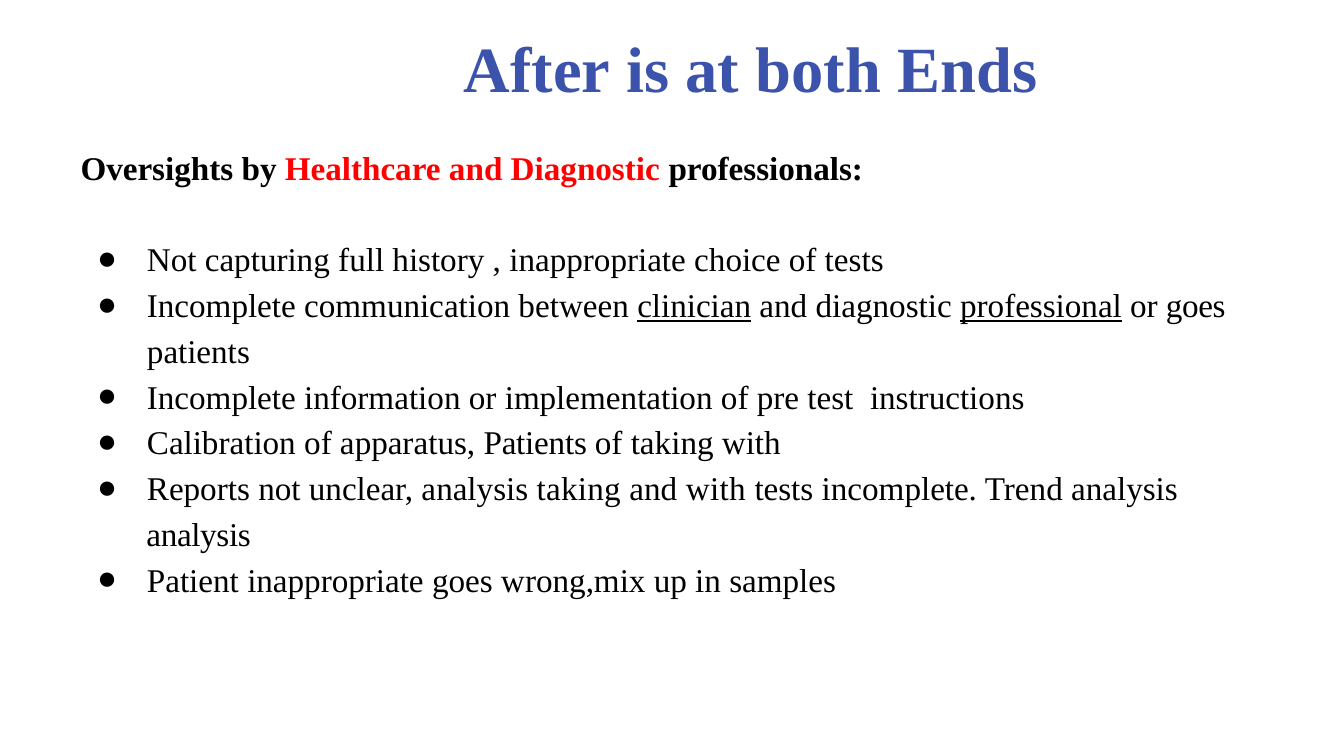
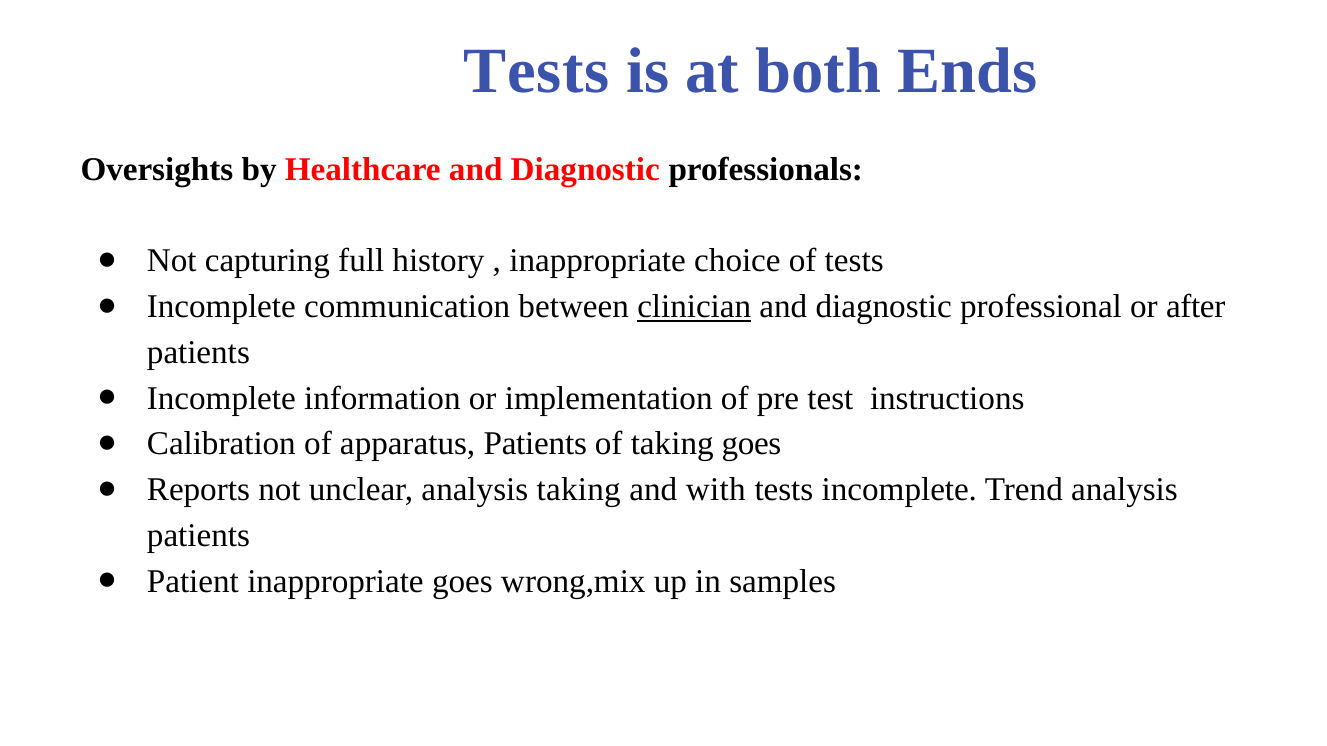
After at (537, 71): After -> Tests
professional underline: present -> none
or goes: goes -> after
taking with: with -> goes
analysis at (199, 536): analysis -> patients
